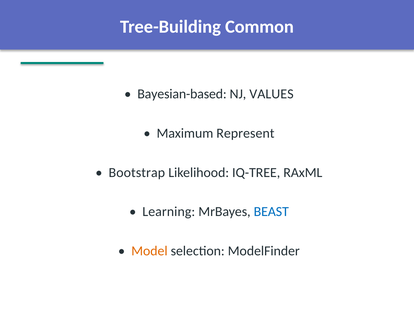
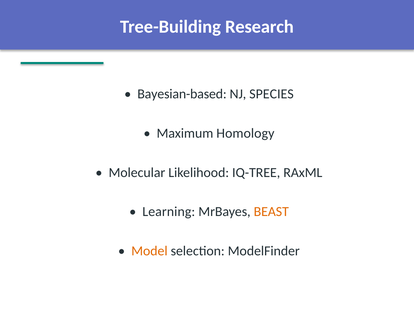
Common: Common -> Research
VALUES: VALUES -> SPECIES
Represent: Represent -> Homology
Bootstrap: Bootstrap -> Molecular
BEAST colour: blue -> orange
